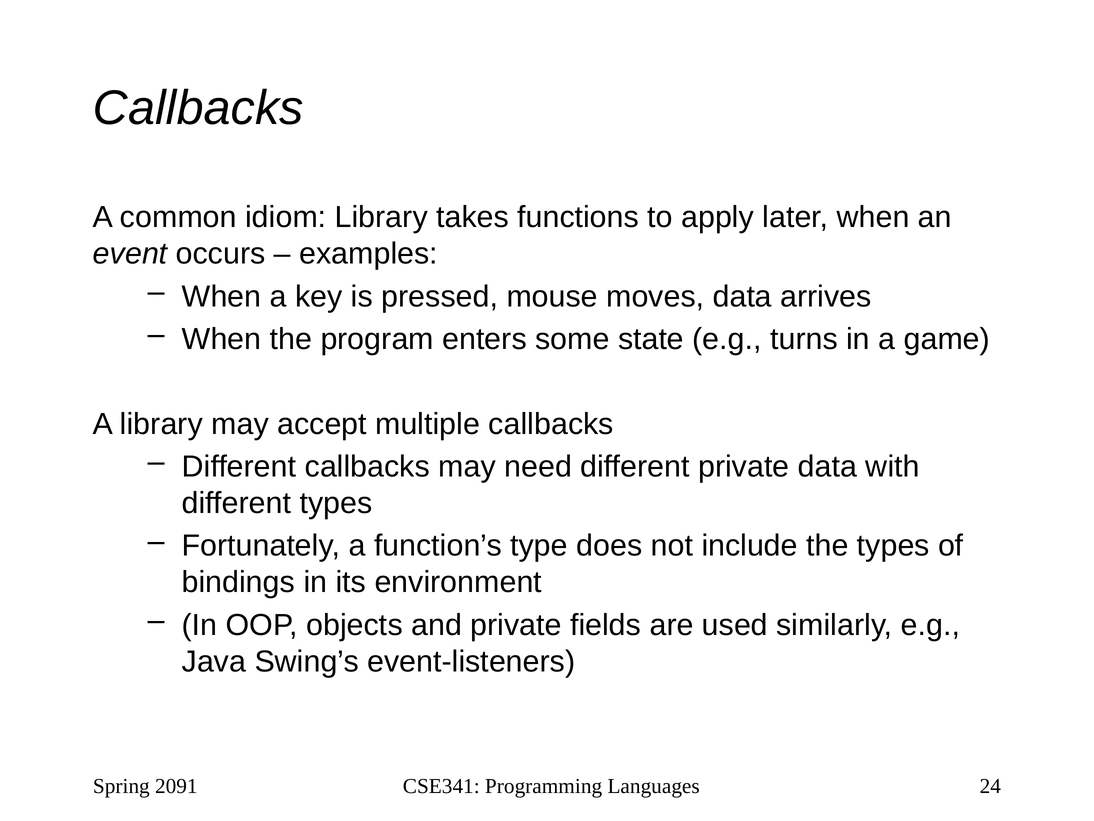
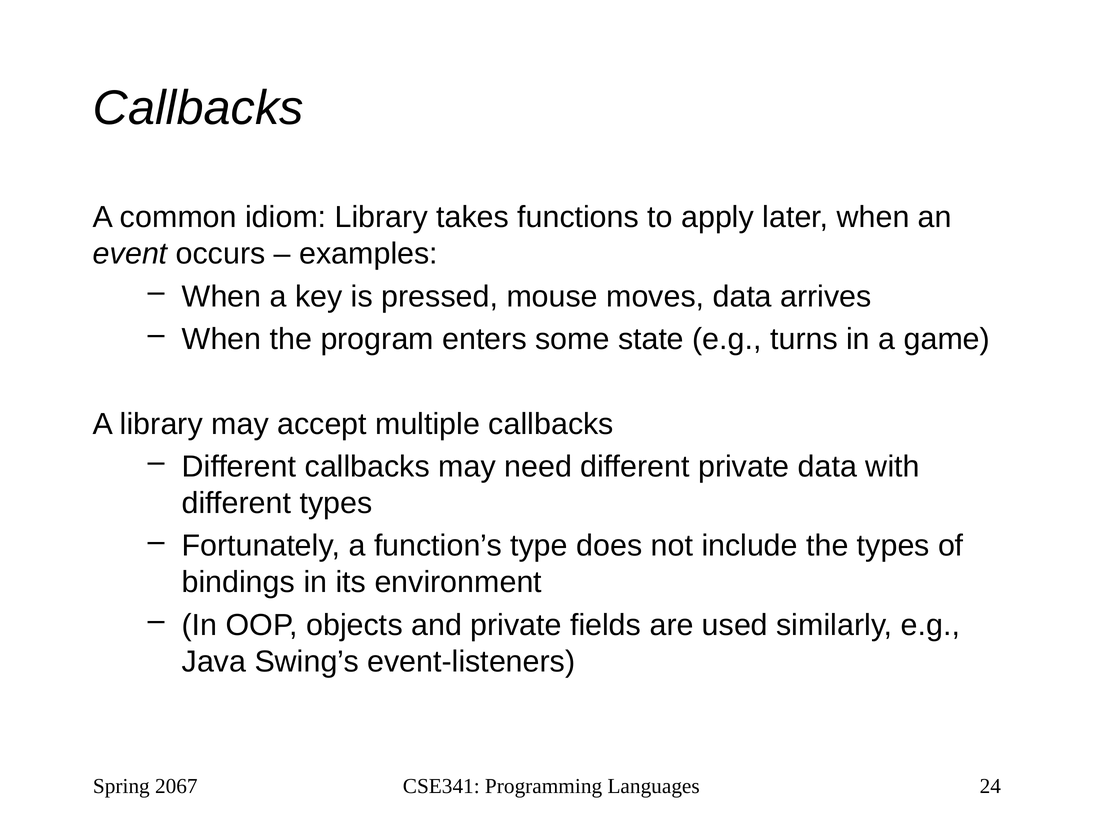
2091: 2091 -> 2067
